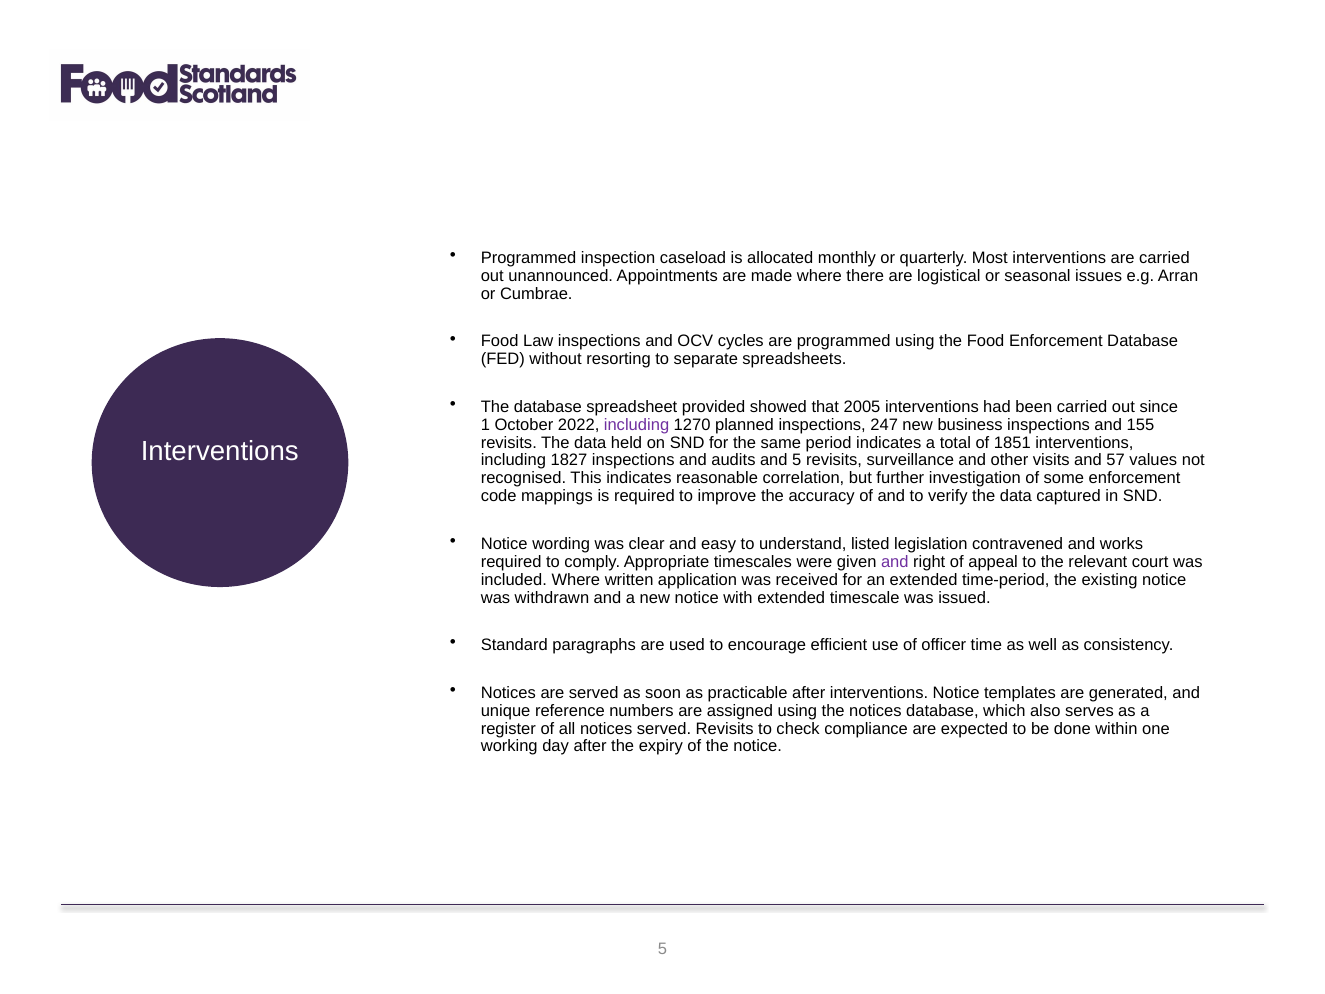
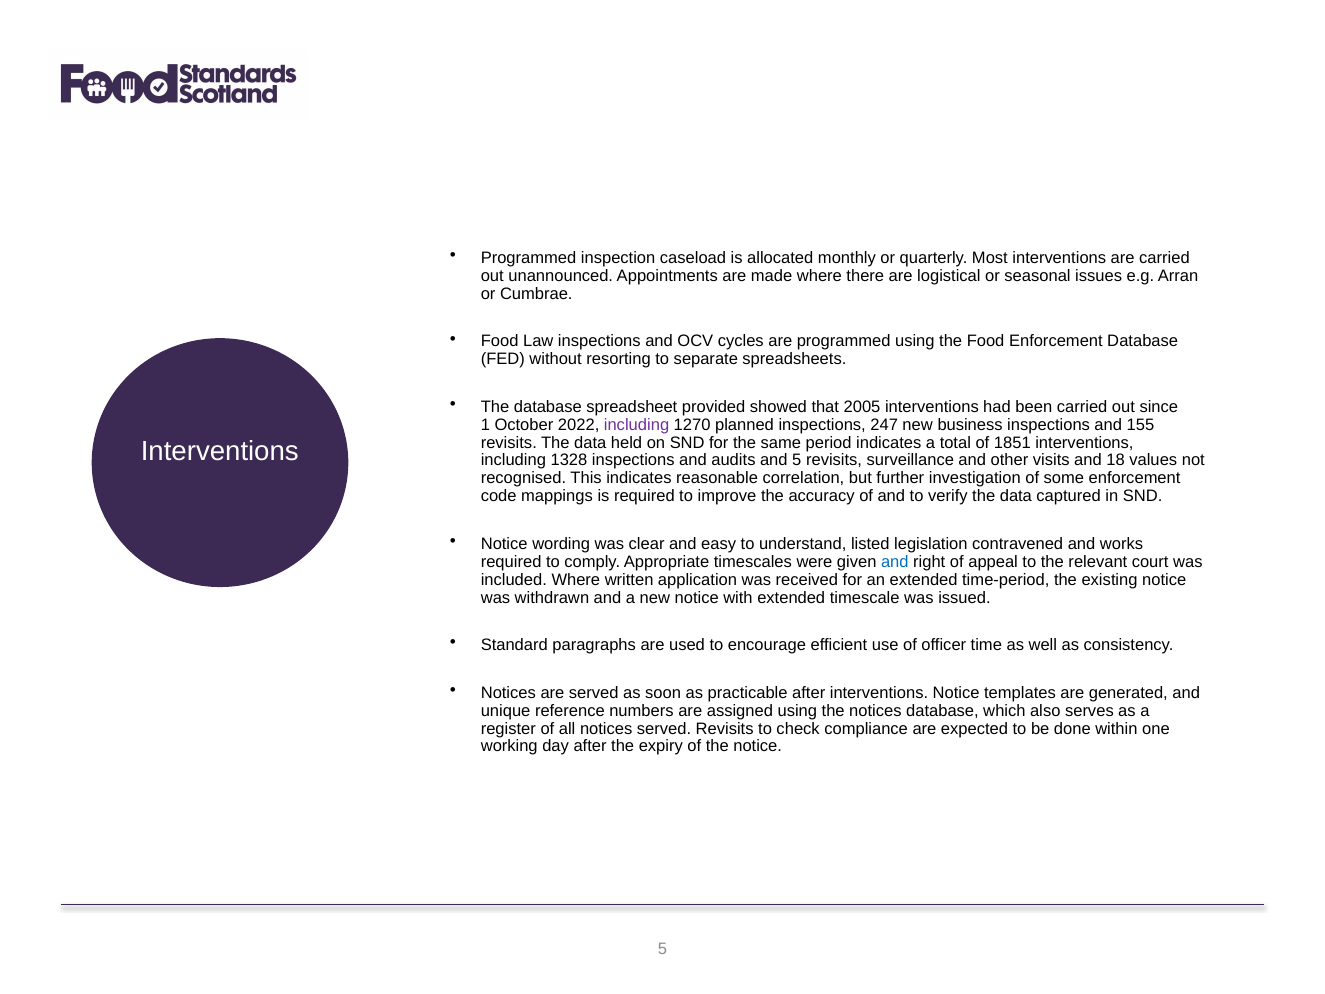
1827: 1827 -> 1328
57: 57 -> 18
and at (895, 562) colour: purple -> blue
